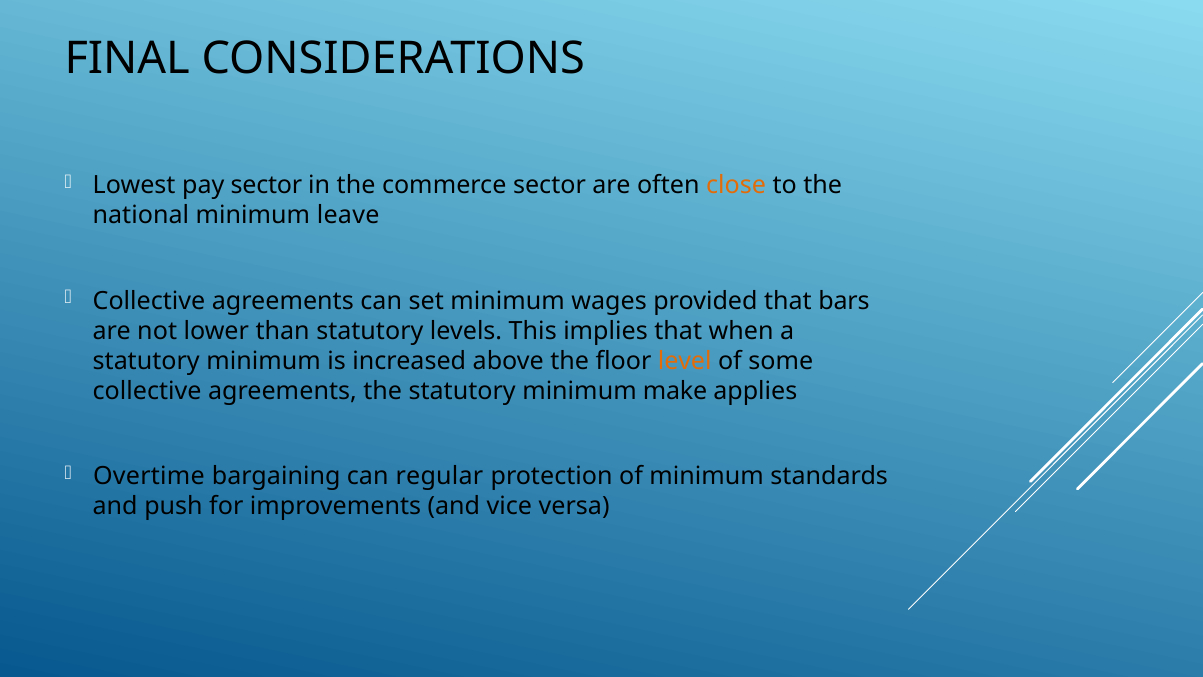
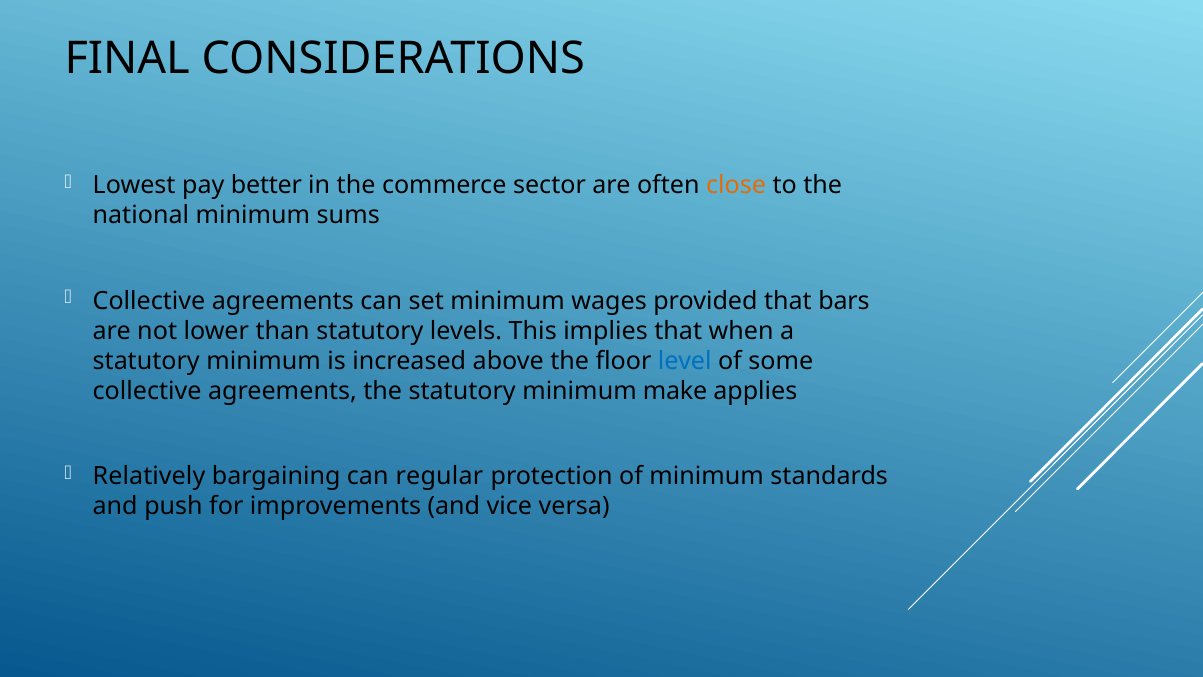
pay sector: sector -> better
leave: leave -> sums
level colour: orange -> blue
Overtime: Overtime -> Relatively
